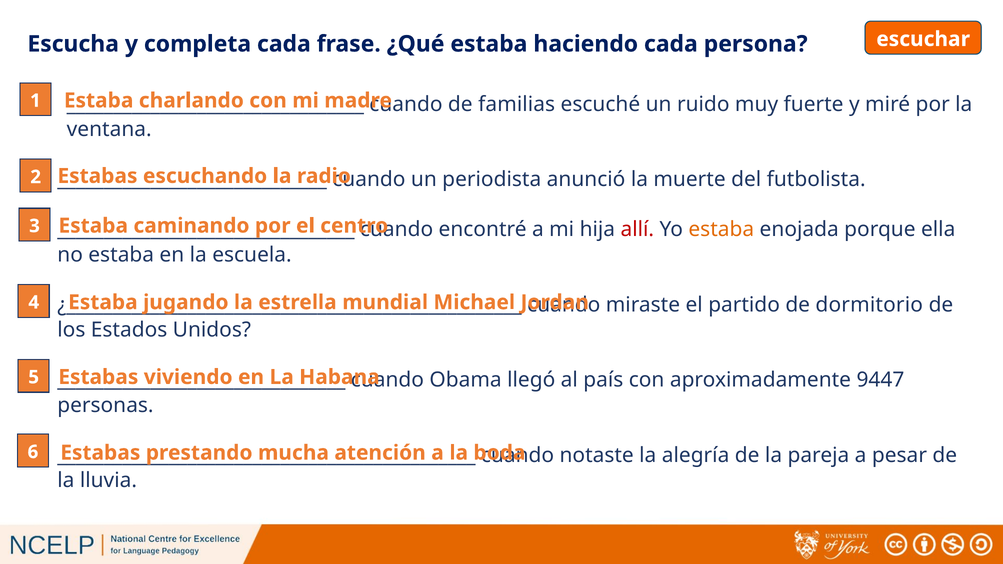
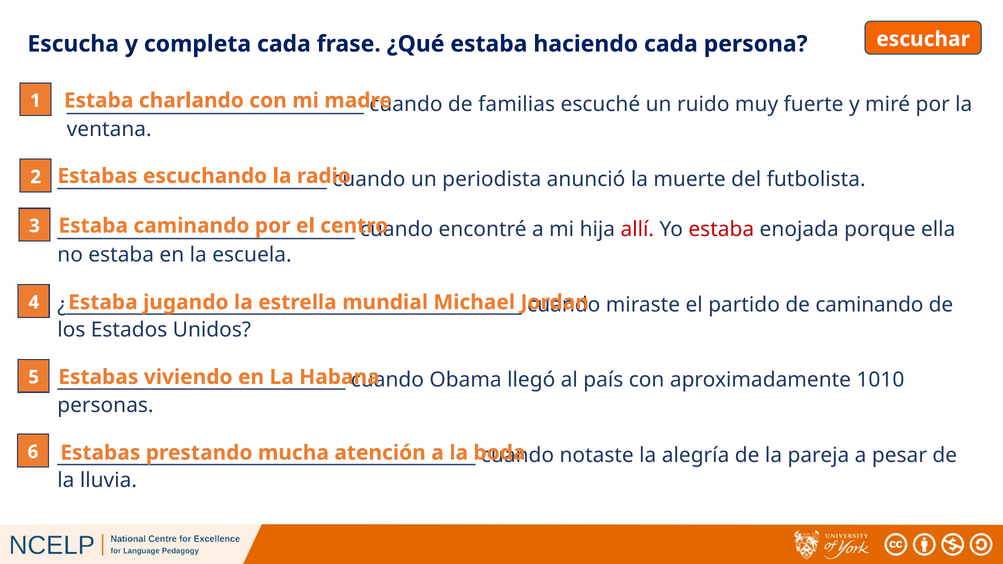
estaba at (721, 230) colour: orange -> red
de dormitorio: dormitorio -> caminando
9447: 9447 -> 1010
